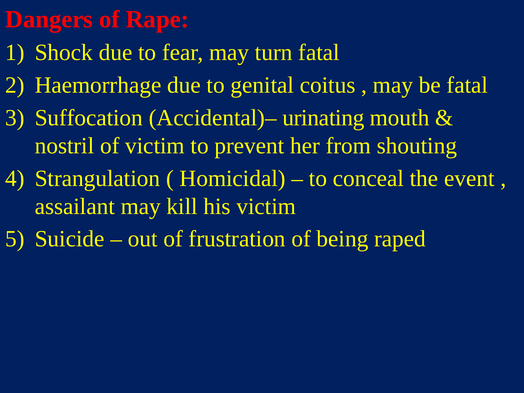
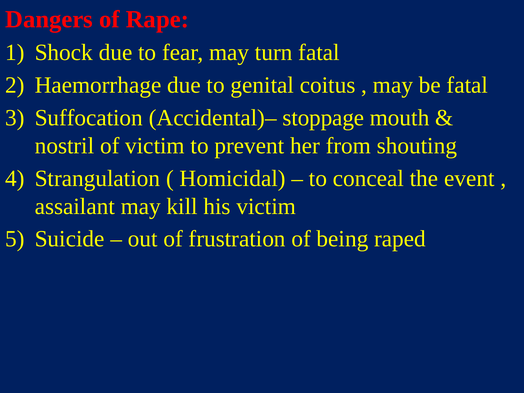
urinating: urinating -> stoppage
